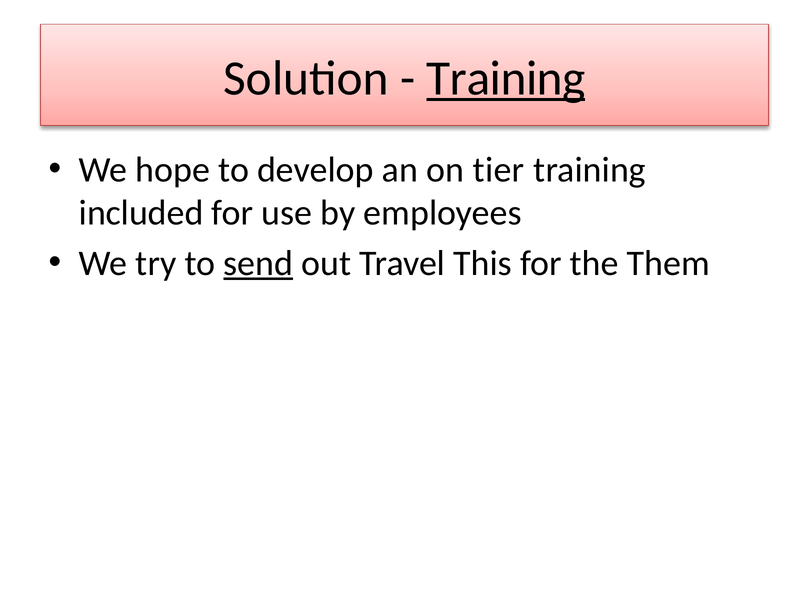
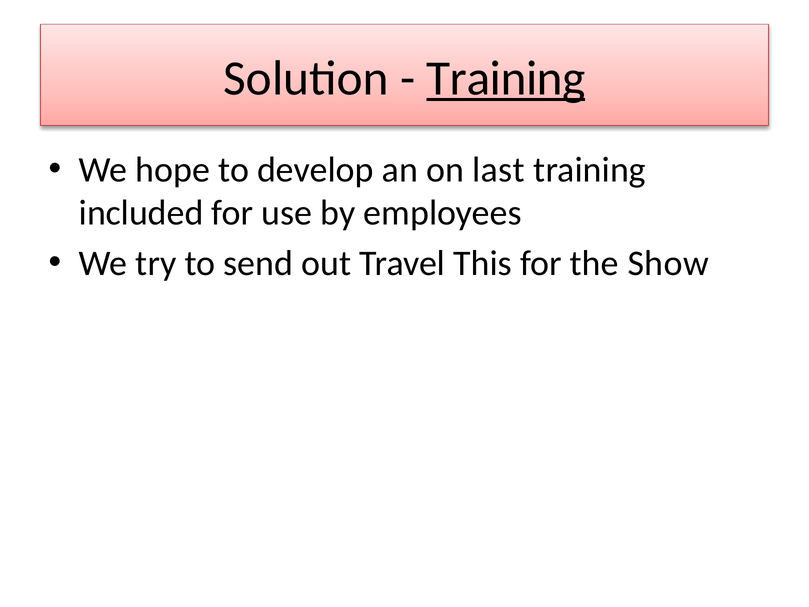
tier: tier -> last
send underline: present -> none
Them: Them -> Show
